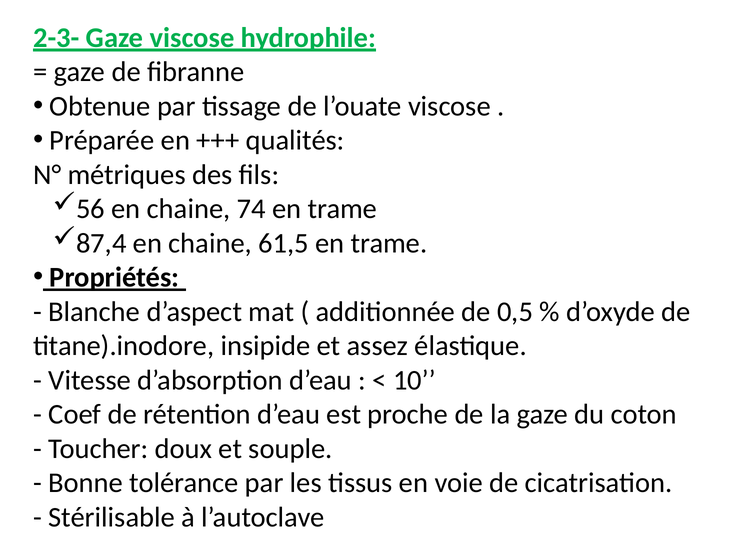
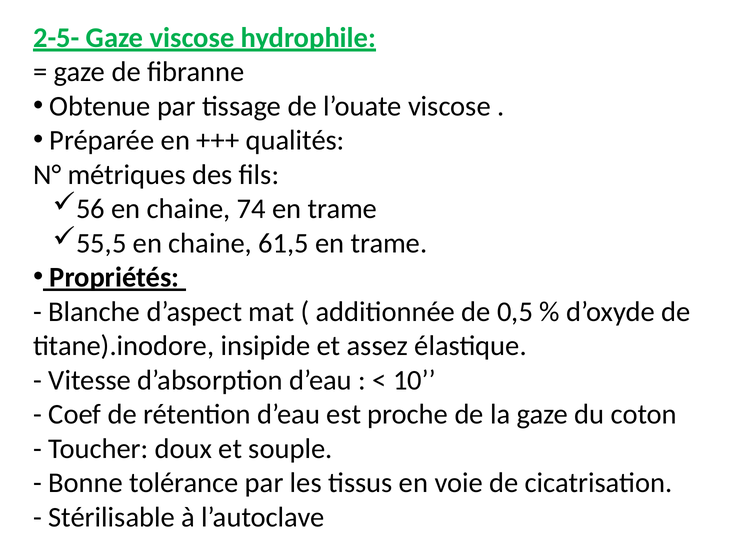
2-3-: 2-3- -> 2-5-
87,4: 87,4 -> 55,5
